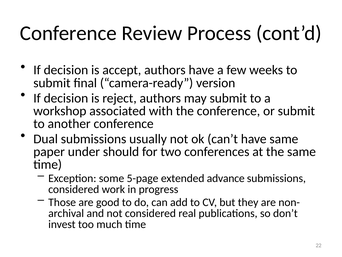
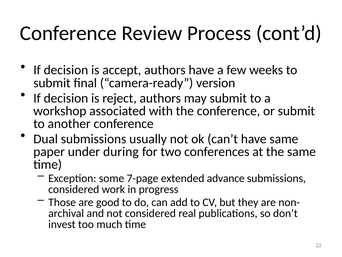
should: should -> during
5-page: 5-page -> 7-page
